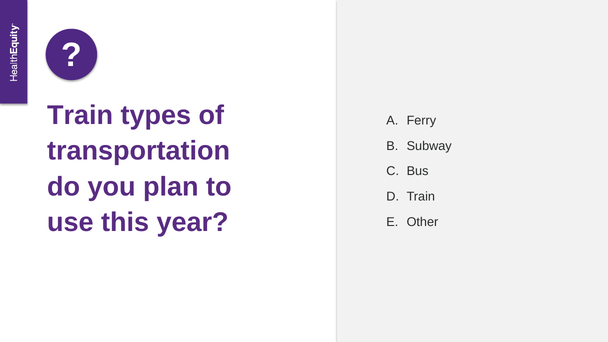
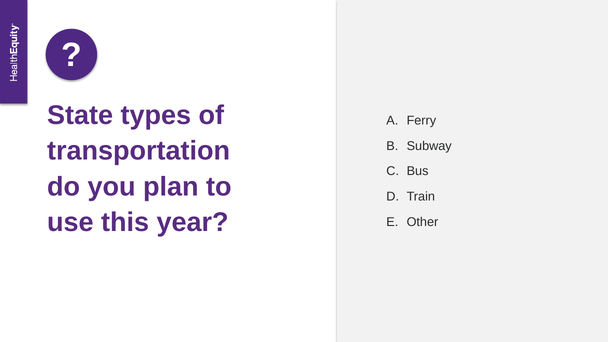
Train at (80, 115): Train -> State
